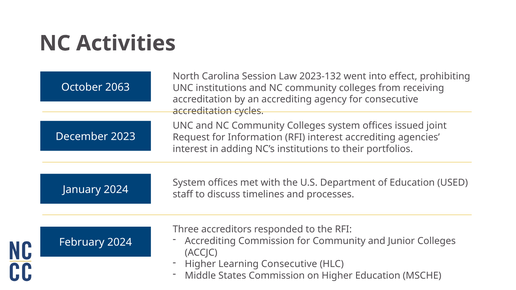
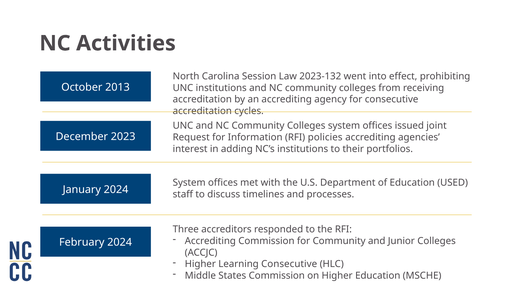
2063: 2063 -> 2013
RFI interest: interest -> policies
